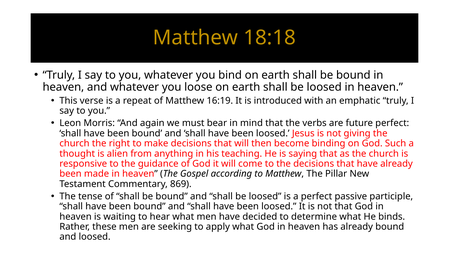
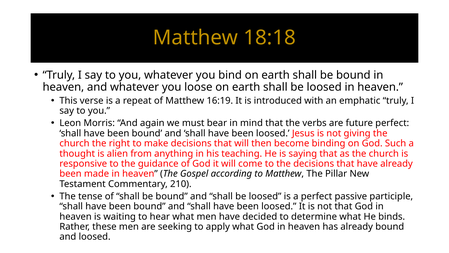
869: 869 -> 210
